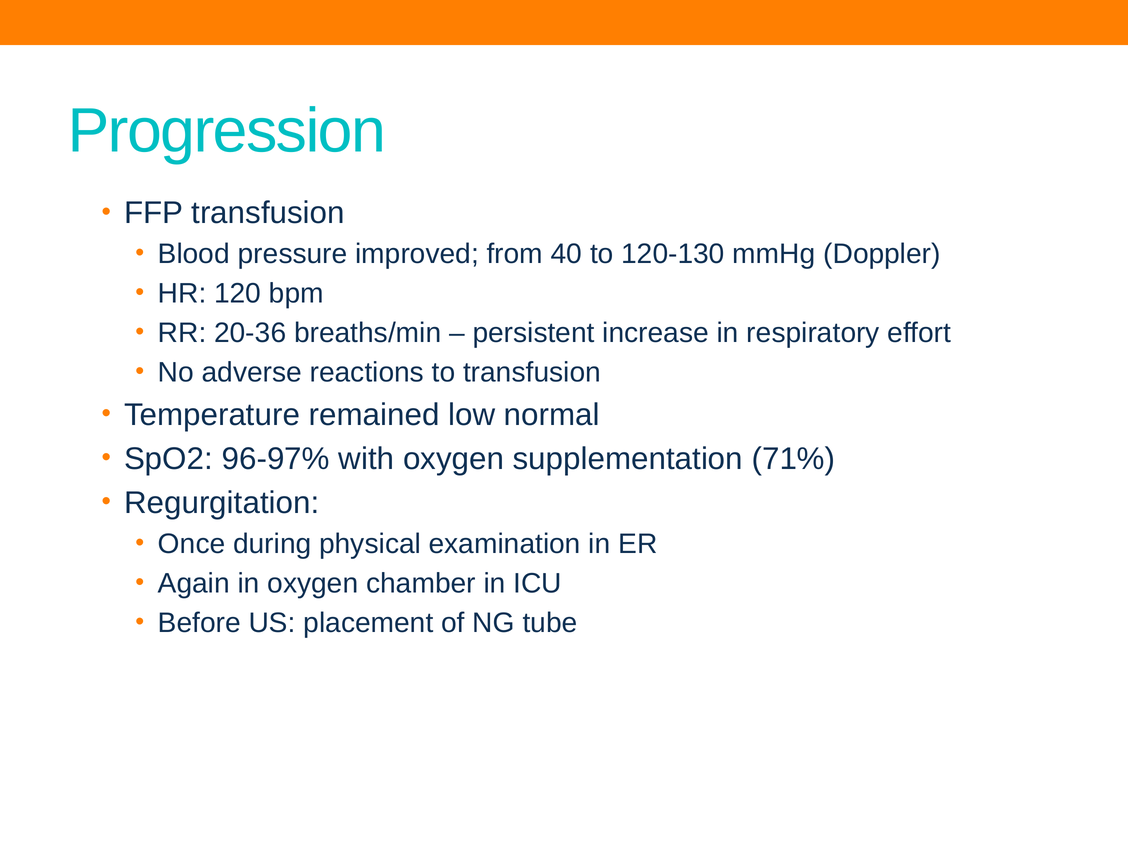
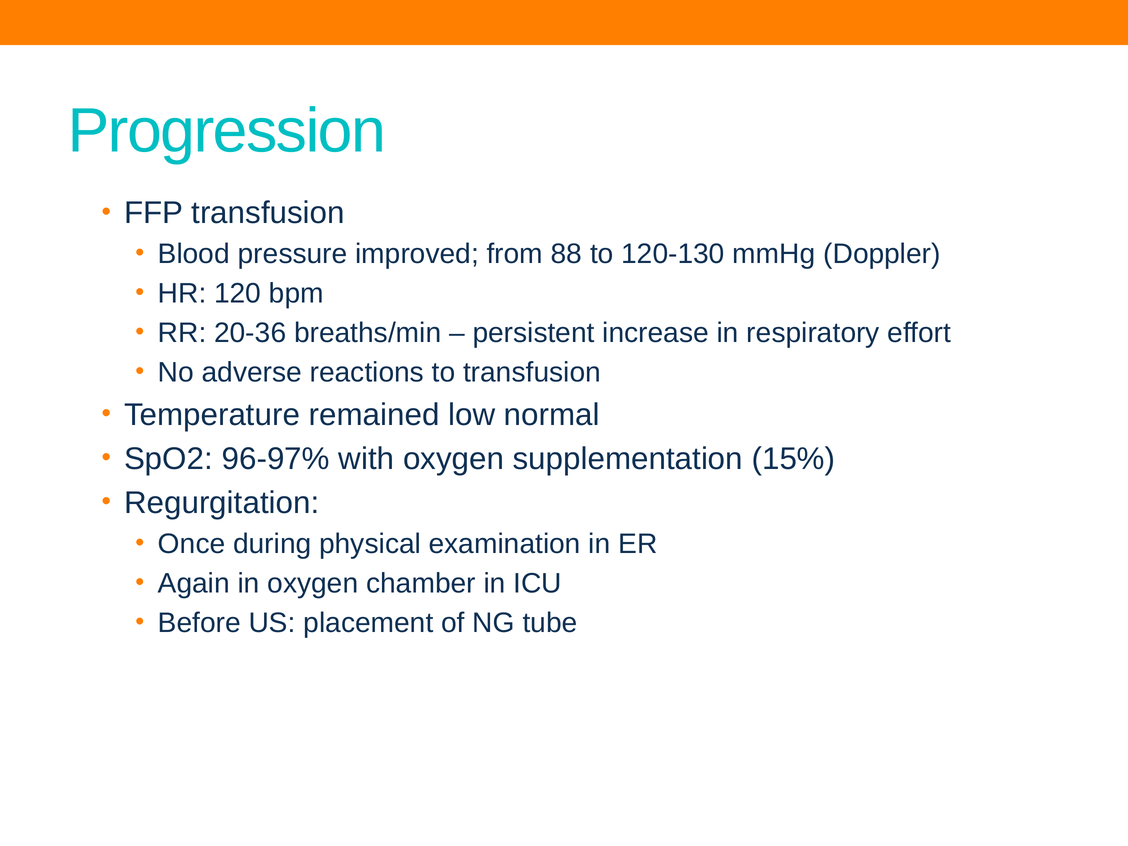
40: 40 -> 88
71%: 71% -> 15%
